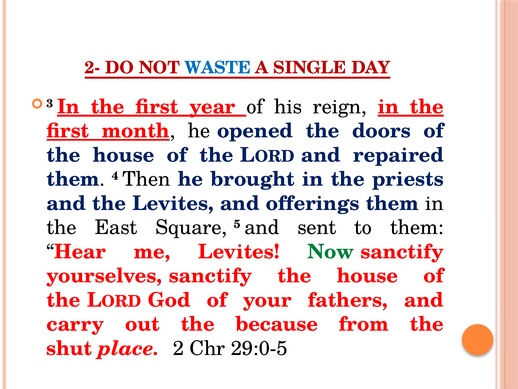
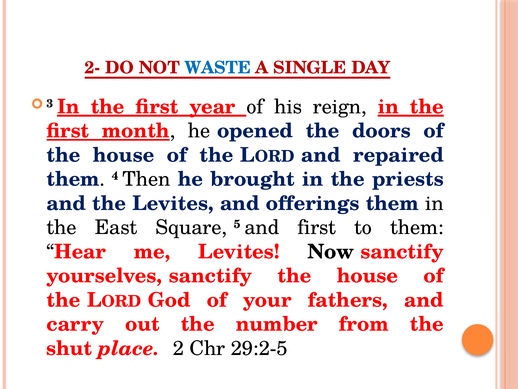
and sent: sent -> first
Now colour: green -> black
because: because -> number
29:0-5: 29:0-5 -> 29:2-5
